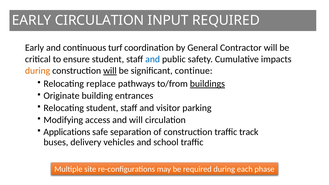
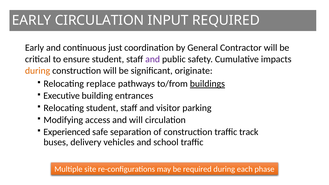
turf: turf -> just
and at (153, 59) colour: blue -> purple
will at (110, 71) underline: present -> none
continue: continue -> originate
Originate: Originate -> Executive
Applications: Applications -> Experienced
